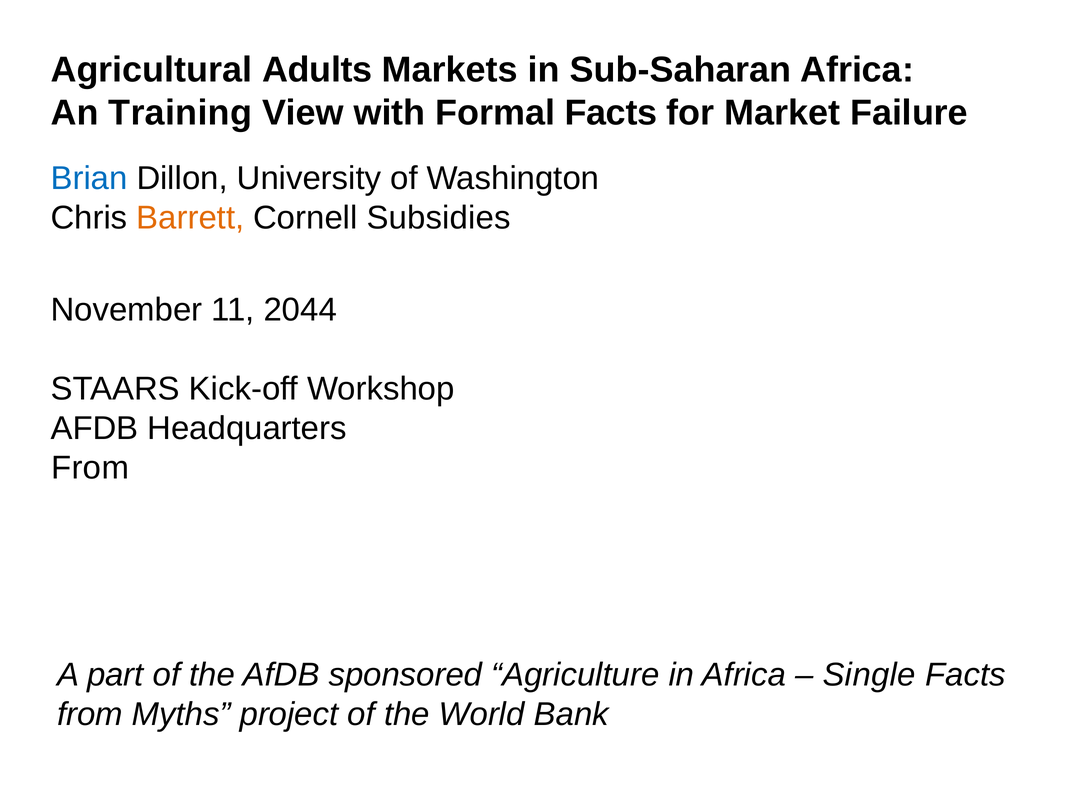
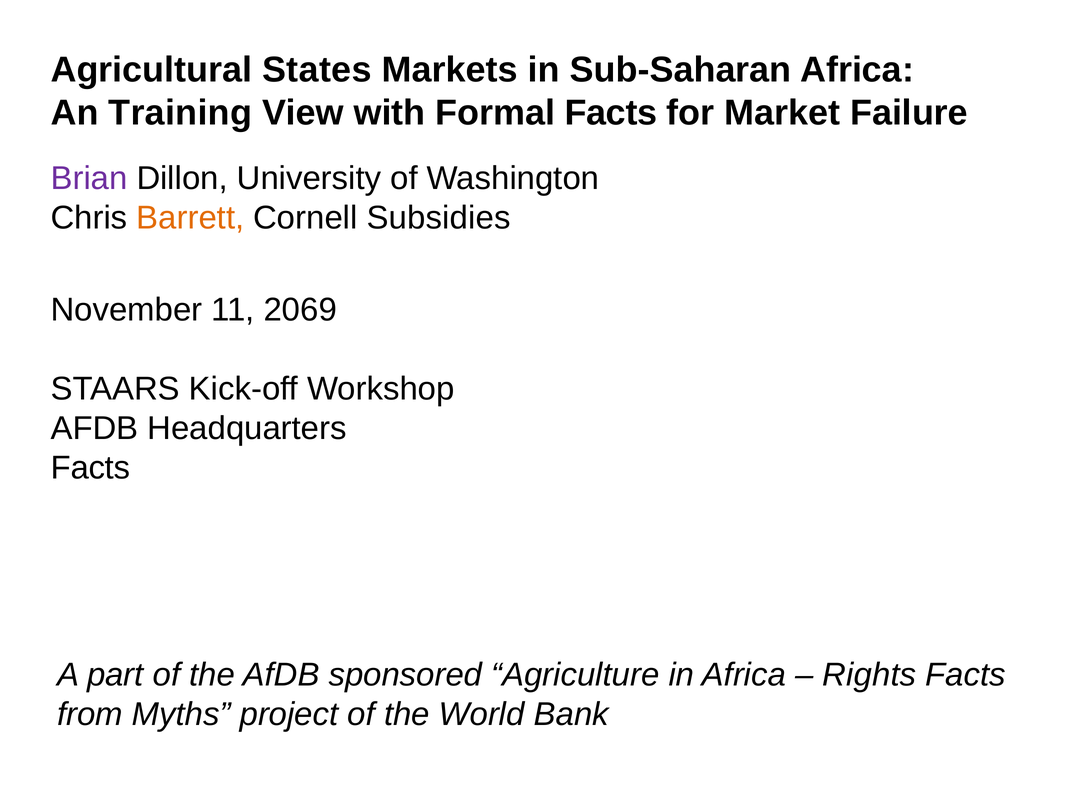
Adults: Adults -> States
Brian colour: blue -> purple
2044: 2044 -> 2069
From at (90, 468): From -> Facts
Single: Single -> Rights
